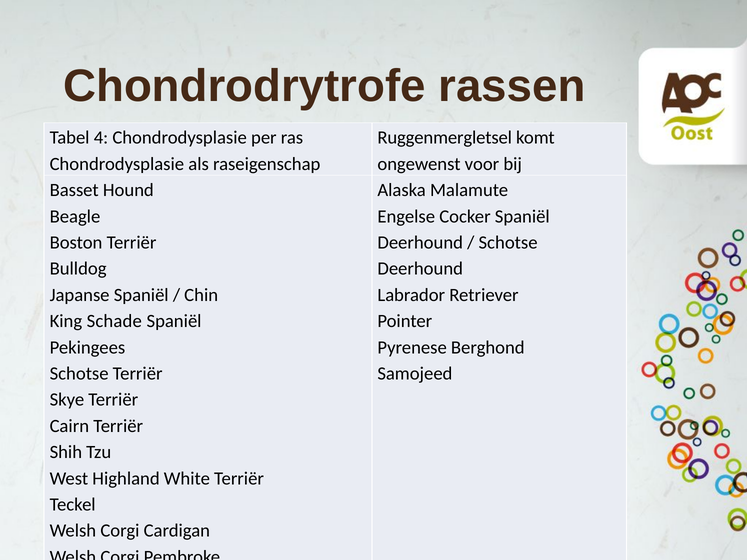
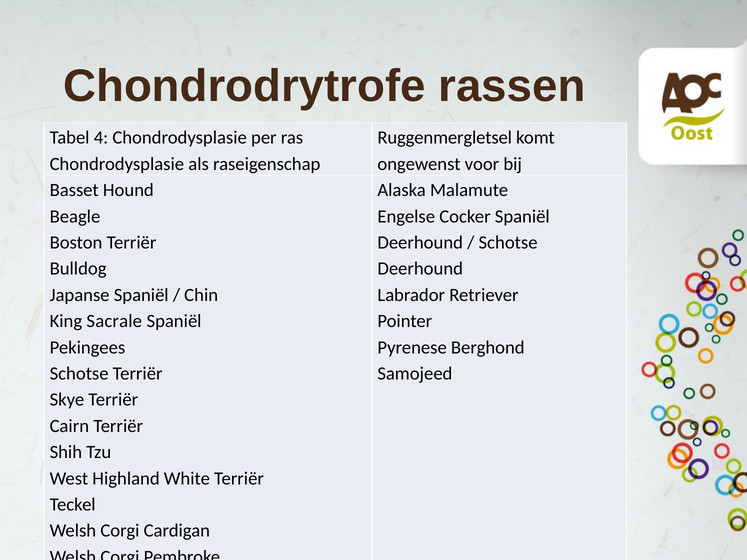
Schade: Schade -> Sacrale
